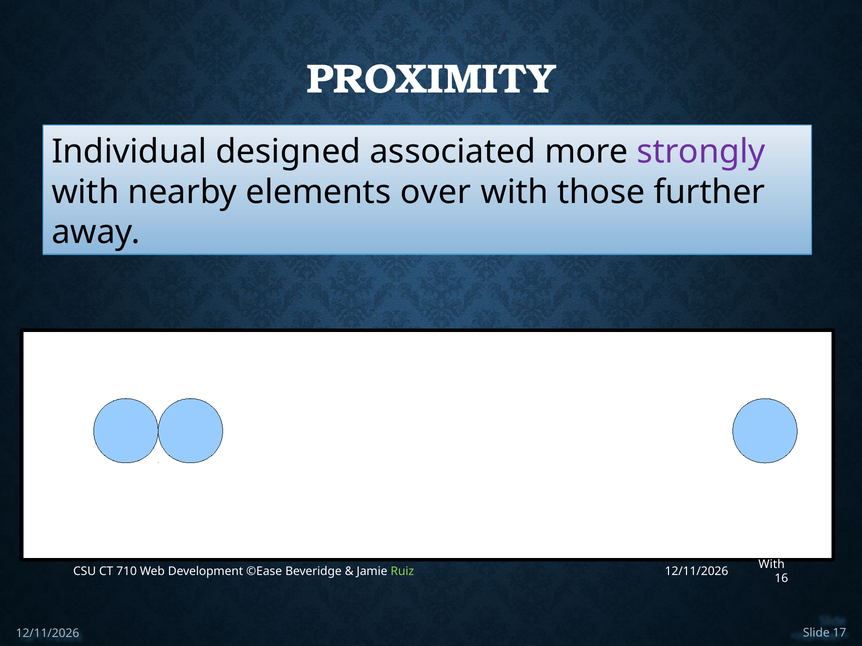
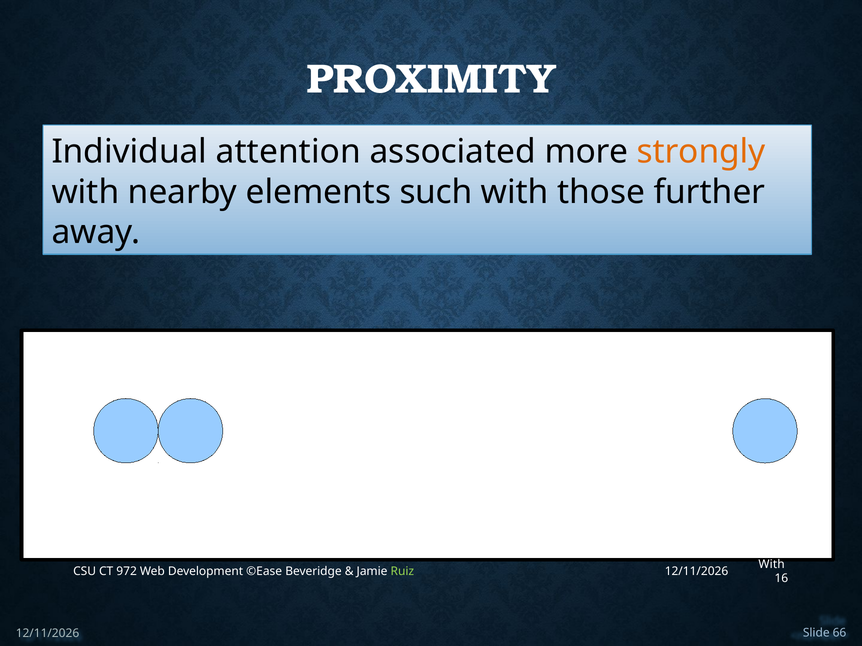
designed: designed -> attention
strongly colour: purple -> orange
over: over -> such
710: 710 -> 972
17: 17 -> 66
